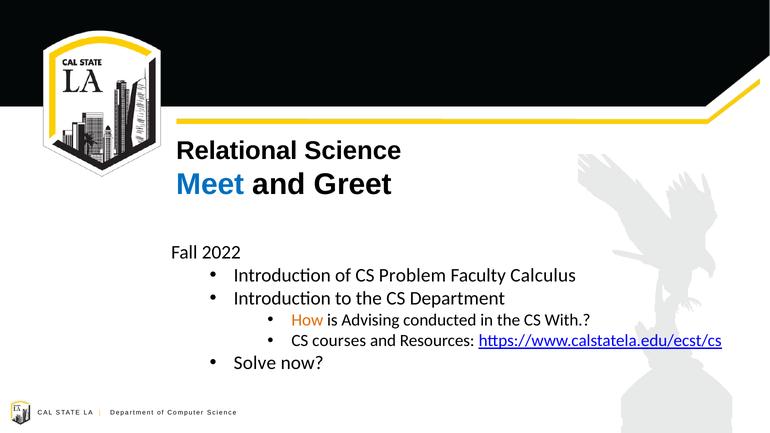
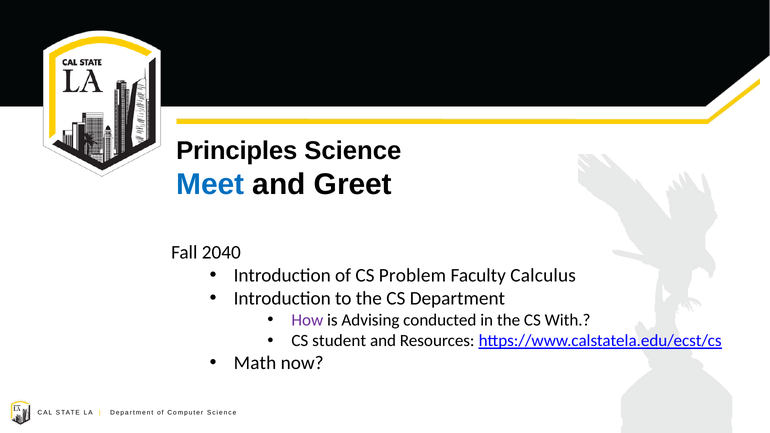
Relational: Relational -> Principles
2022: 2022 -> 2040
How colour: orange -> purple
courses: courses -> student
Solve: Solve -> Math
